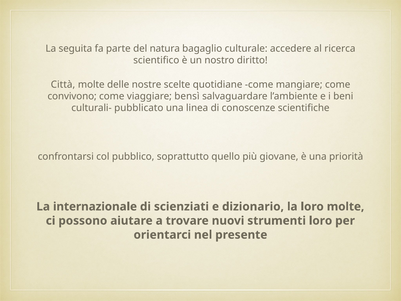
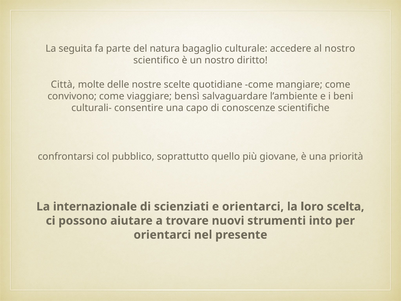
al ricerca: ricerca -> nostro
pubblicato: pubblicato -> consentire
linea: linea -> capo
e dizionario: dizionario -> orientarci
loro molte: molte -> scelta
strumenti loro: loro -> into
